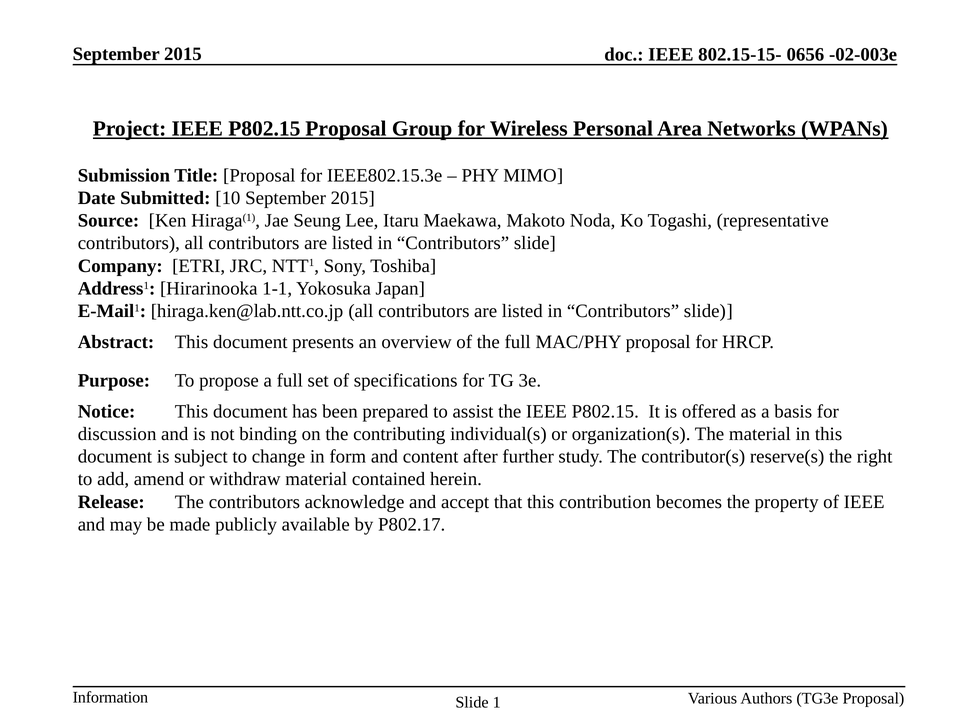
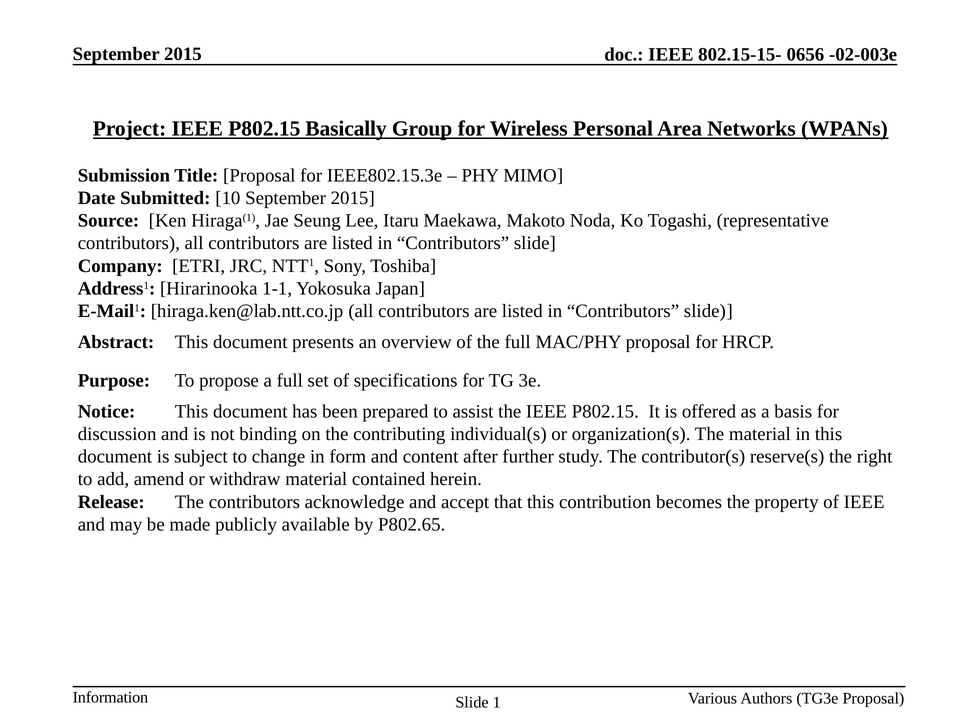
P802.15 Proposal: Proposal -> Basically
P802.17: P802.17 -> P802.65
